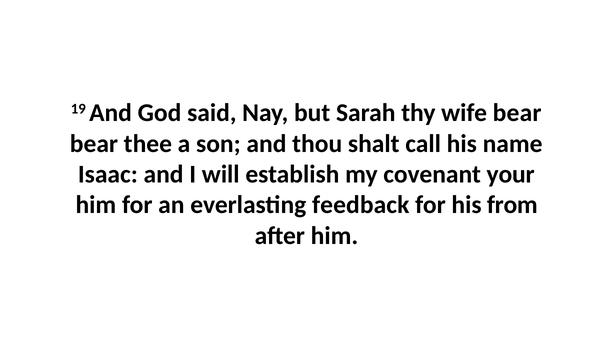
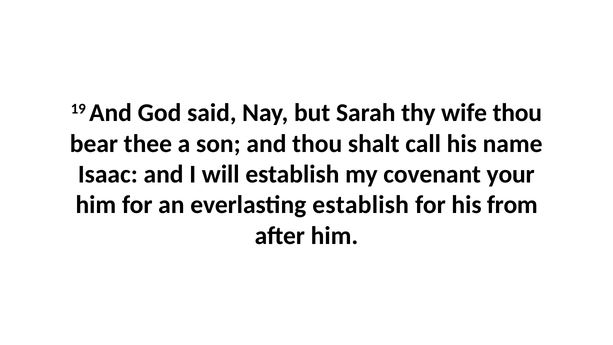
wife bear: bear -> thou
everlasting feedback: feedback -> establish
